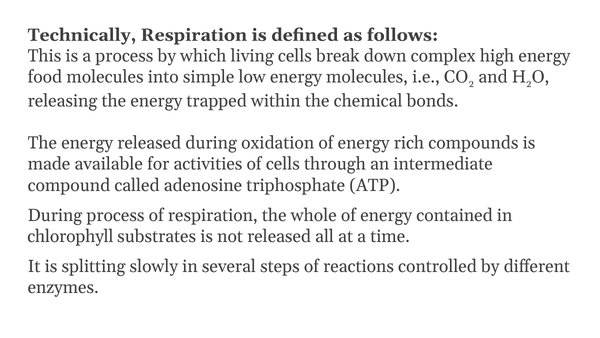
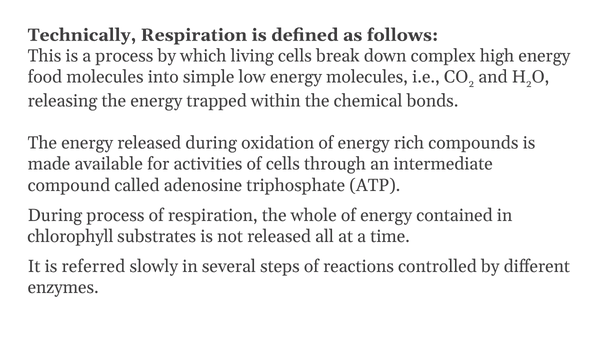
splitting: splitting -> referred
